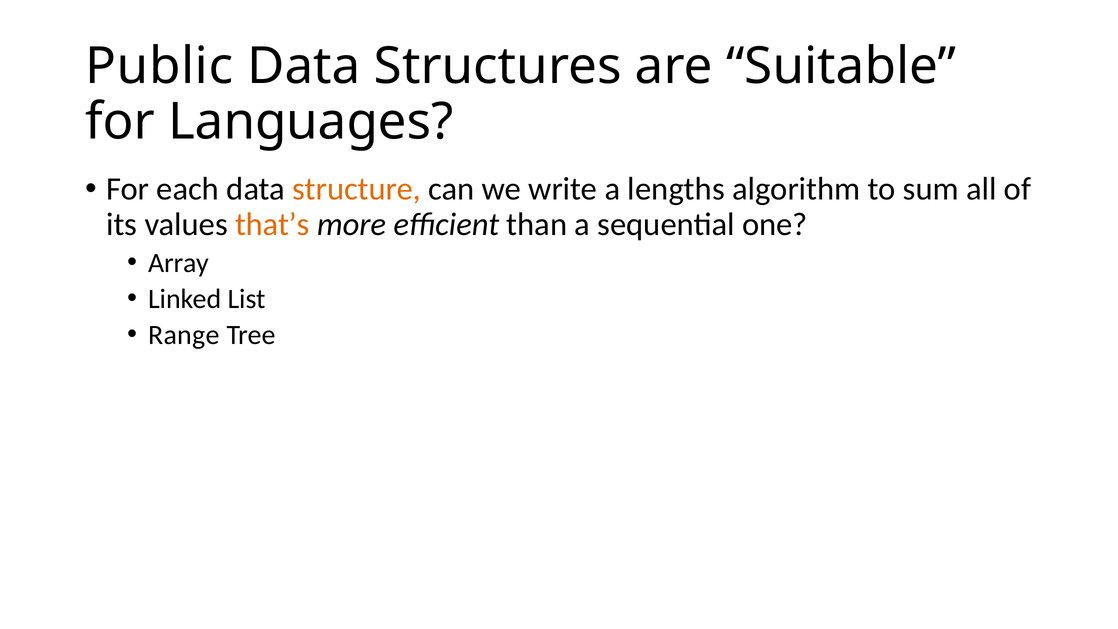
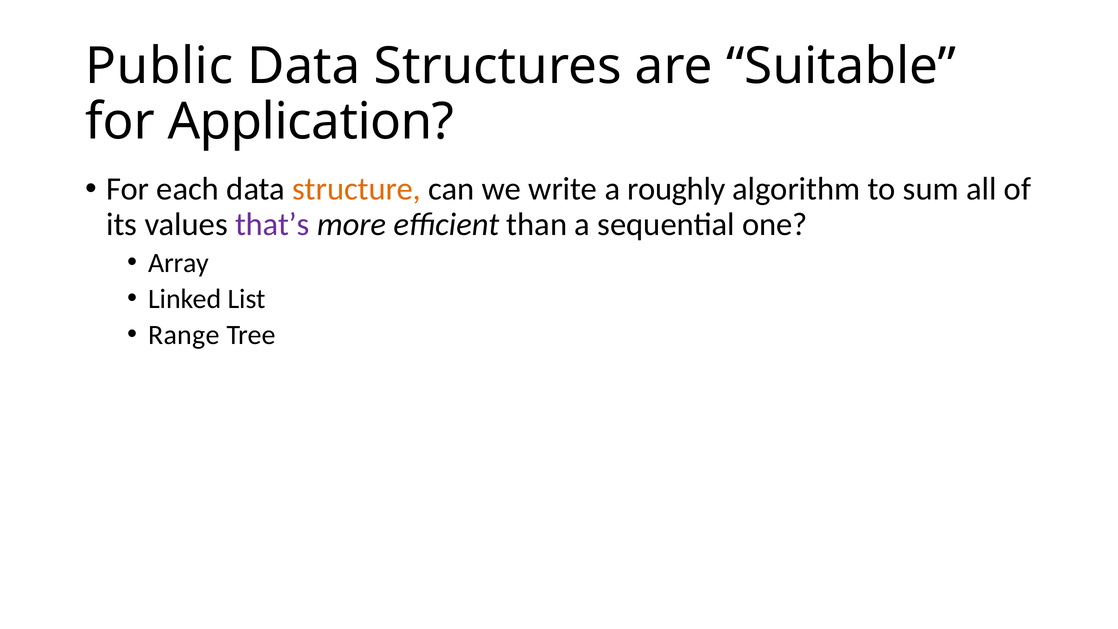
Languages: Languages -> Application
lengths: lengths -> roughly
that’s colour: orange -> purple
